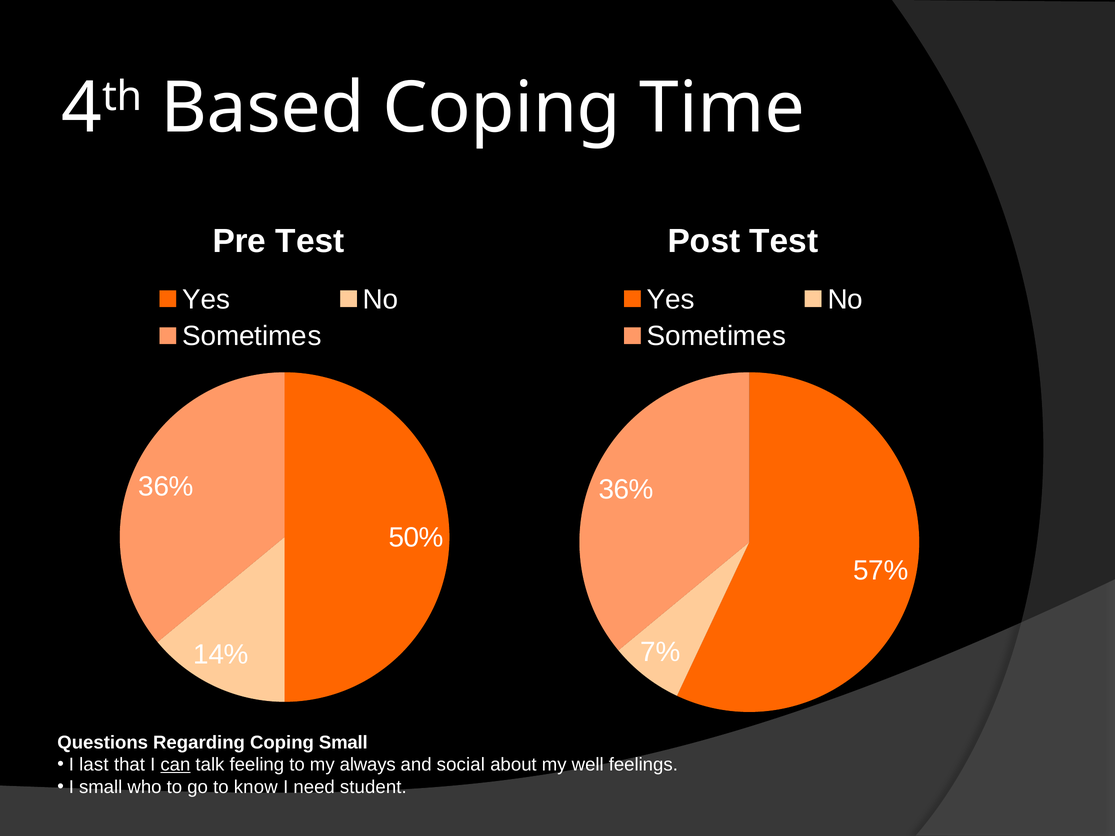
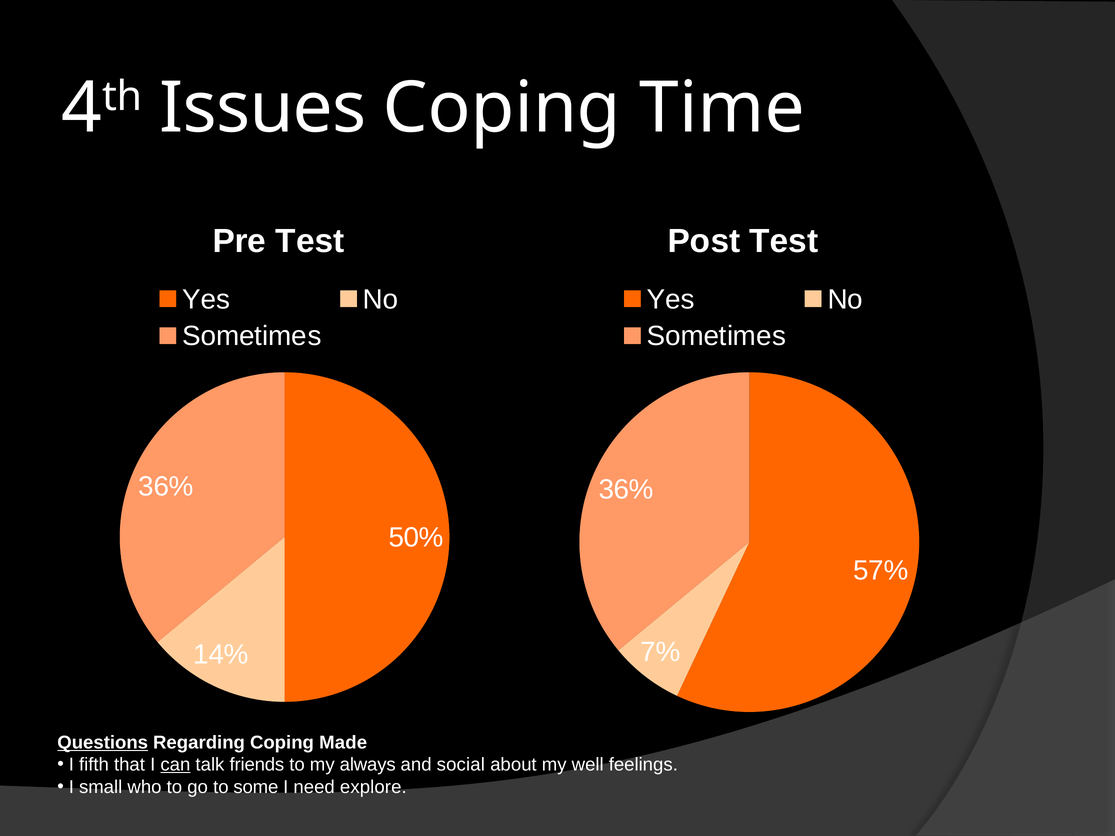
Based: Based -> Issues
Questions underline: none -> present
Coping Small: Small -> Made
last: last -> fifth
feeling: feeling -> friends
know: know -> some
student: student -> explore
